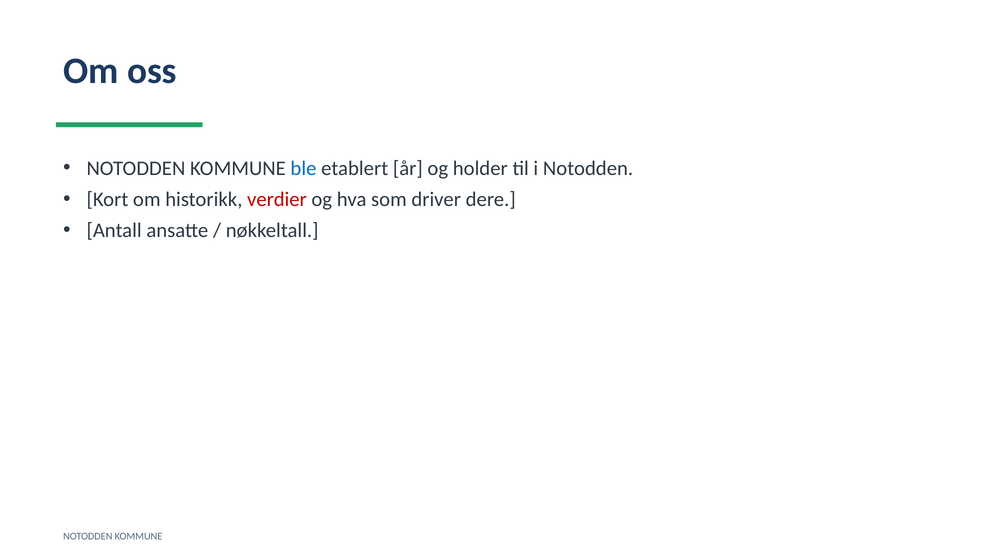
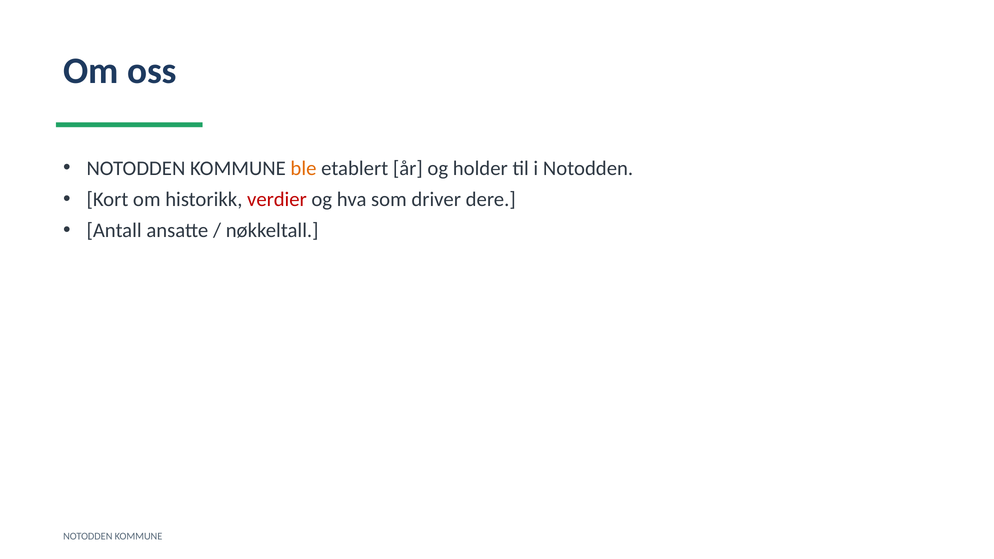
ble colour: blue -> orange
